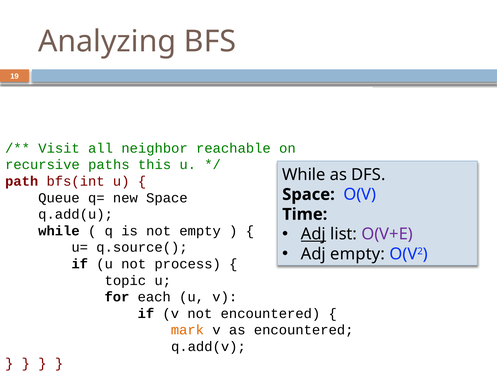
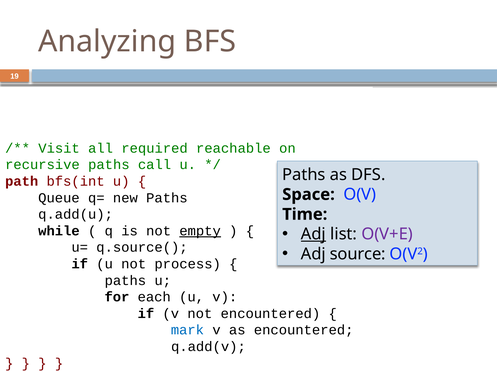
neighbor: neighbor -> required
this: this -> call
While at (304, 175): While -> Paths
new Space: Space -> Paths
empty at (200, 231) underline: none -> present
Adj empty: empty -> source
topic at (125, 281): topic -> paths
mark colour: orange -> blue
